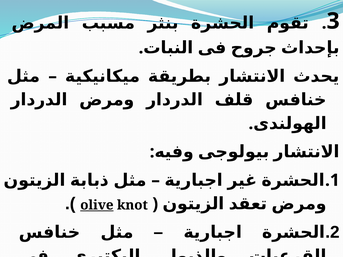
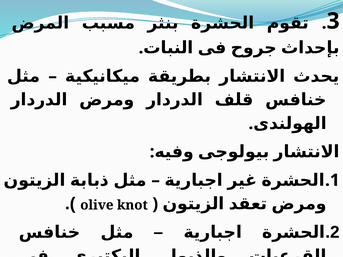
olive underline: present -> none
